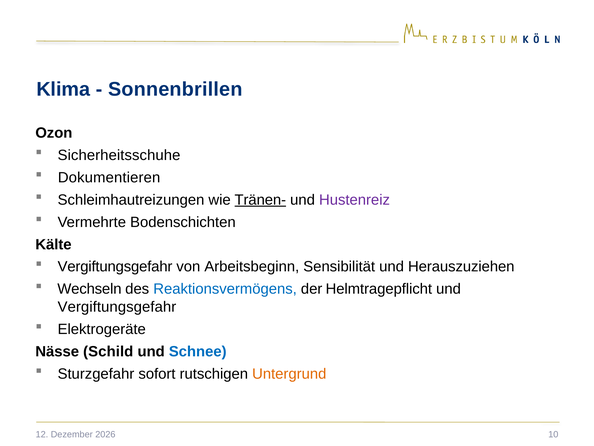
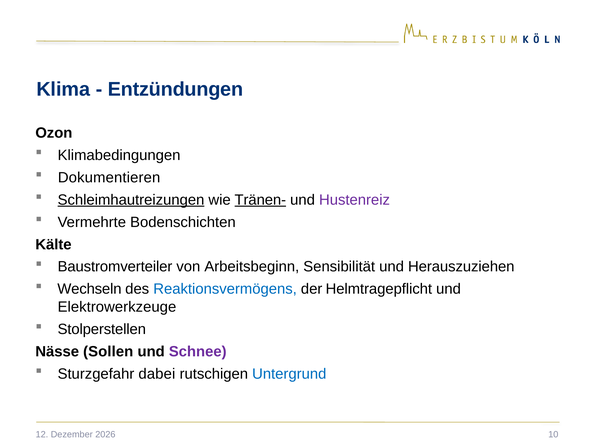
Sonnenbrillen: Sonnenbrillen -> Entzündungen
Sicherheitsschuhe: Sicherheitsschuhe -> Klimabedingungen
Schleimhautreizungen underline: none -> present
Vergiftungsgefahr at (115, 266): Vergiftungsgefahr -> Baustromverteiler
Vergiftungsgefahr at (117, 307): Vergiftungsgefahr -> Elektrowerkzeuge
Elektrogeräte: Elektrogeräte -> Stolperstellen
Schild: Schild -> Sollen
Schnee colour: blue -> purple
sofort: sofort -> dabei
Untergrund colour: orange -> blue
